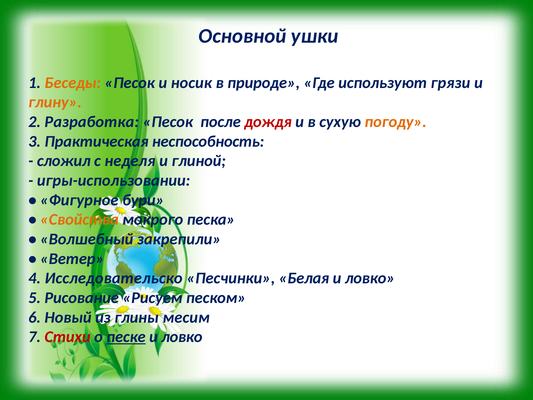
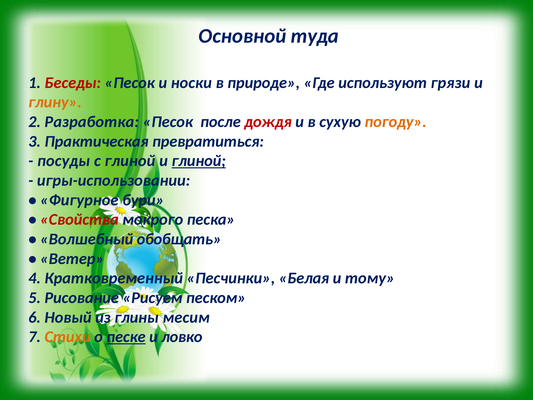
ушки: ушки -> туда
Беседы colour: orange -> red
носик: носик -> носки
неспособность: неспособность -> превратиться
сложил: сложил -> посуды
с неделя: неделя -> глиной
глиной at (199, 161) underline: none -> present
Свойства colour: orange -> red
закрепили: закрепили -> обобщать
Исследовательско: Исследовательско -> Кратковременный
ловко at (370, 278): ловко -> тому
Стихи colour: red -> orange
